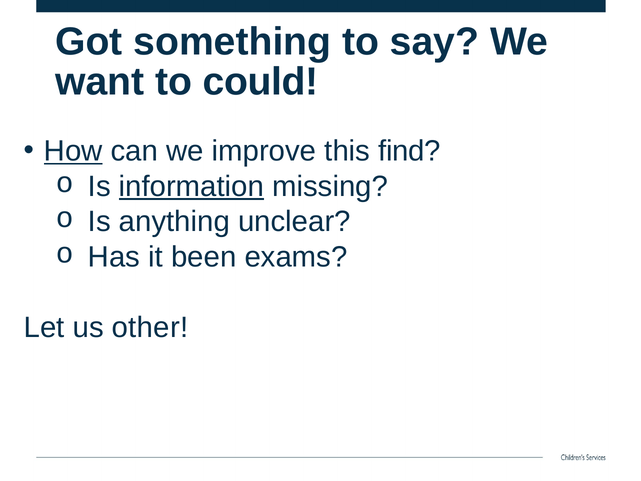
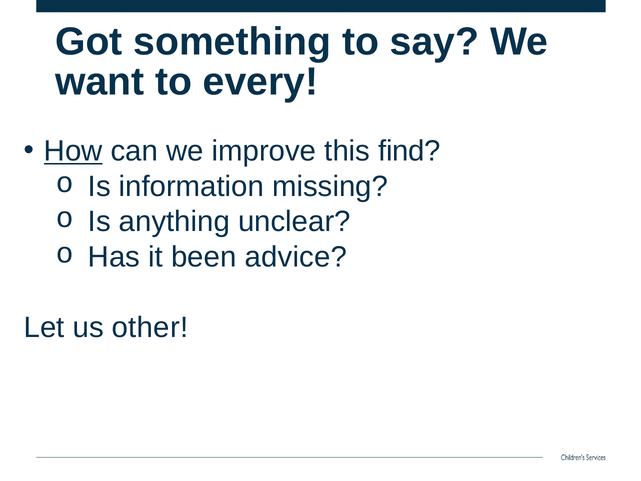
could: could -> every
information underline: present -> none
exams: exams -> advice
